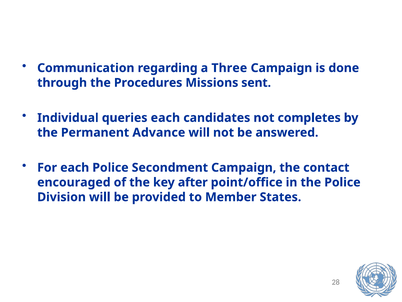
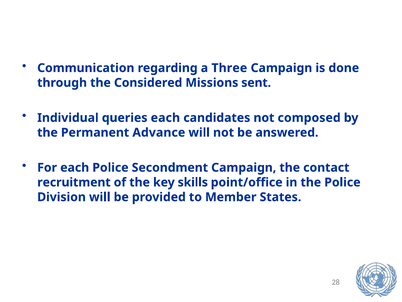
Procedures: Procedures -> Considered
completes: completes -> composed
encouraged: encouraged -> recruitment
after: after -> skills
